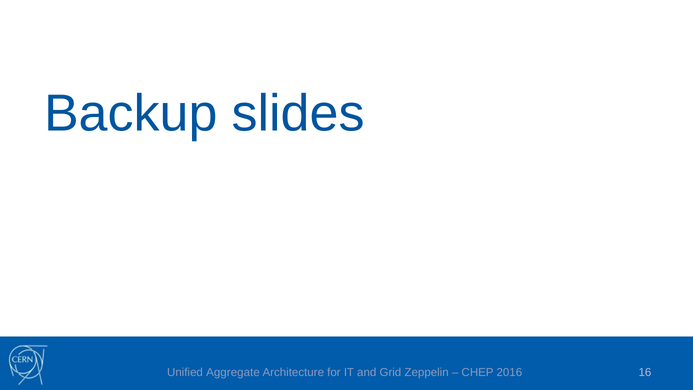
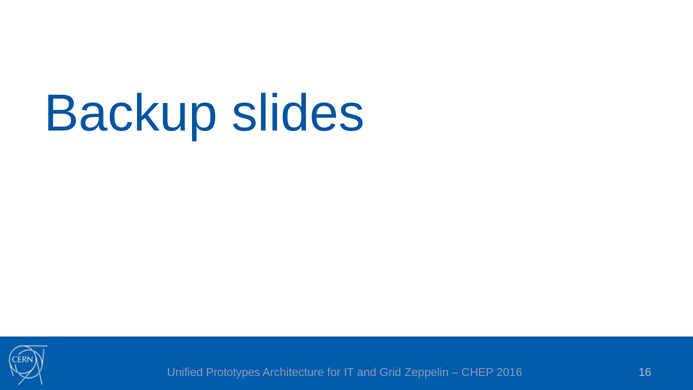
Aggregate: Aggregate -> Prototypes
